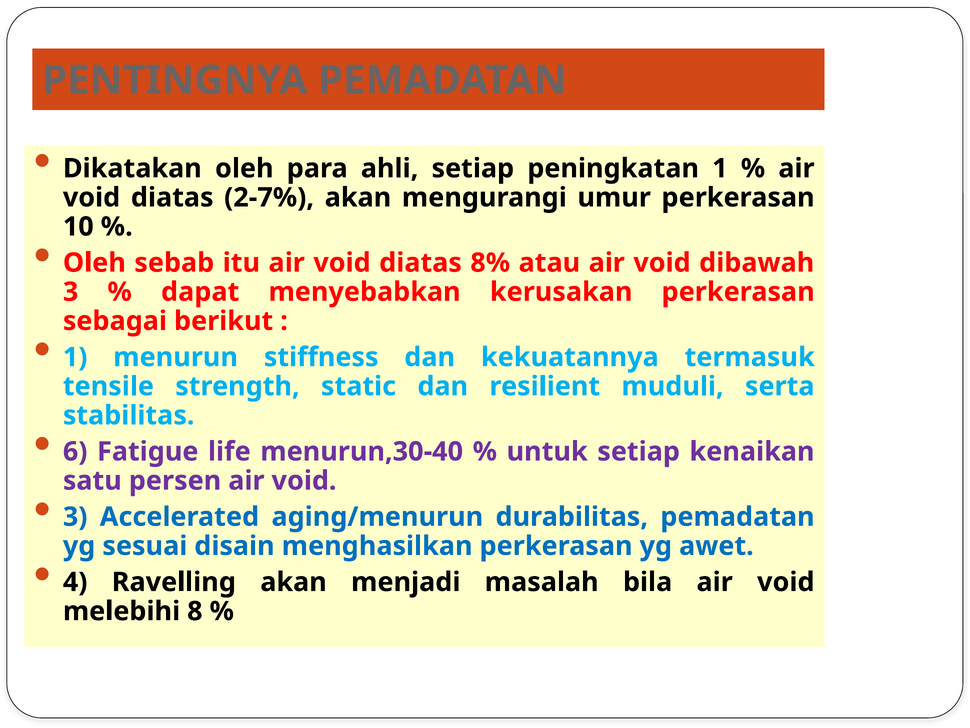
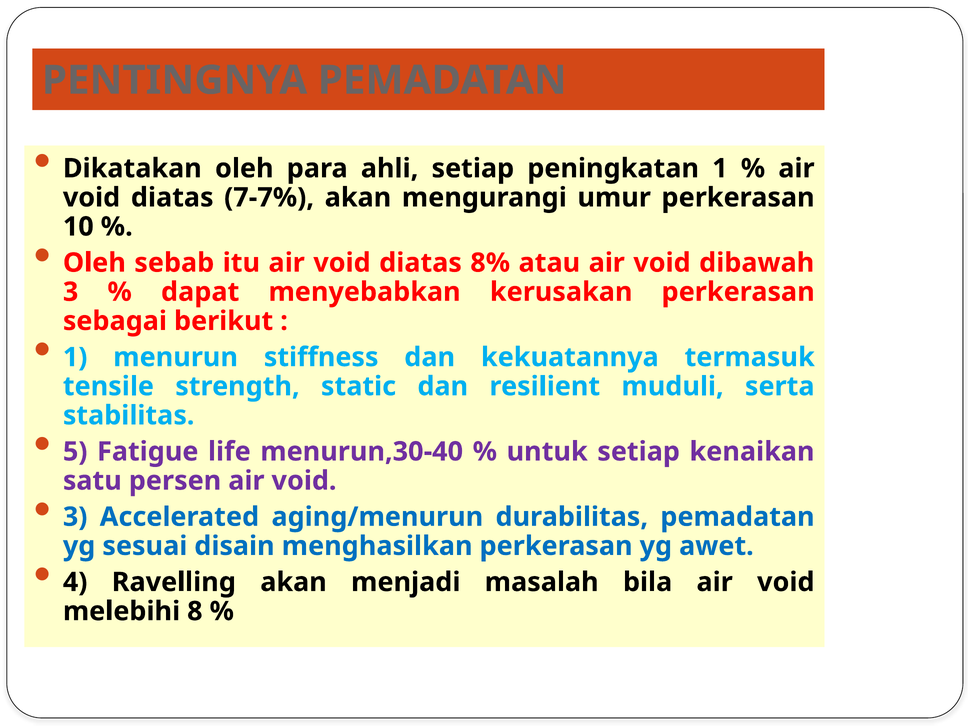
2-7%: 2-7% -> 7-7%
6: 6 -> 5
